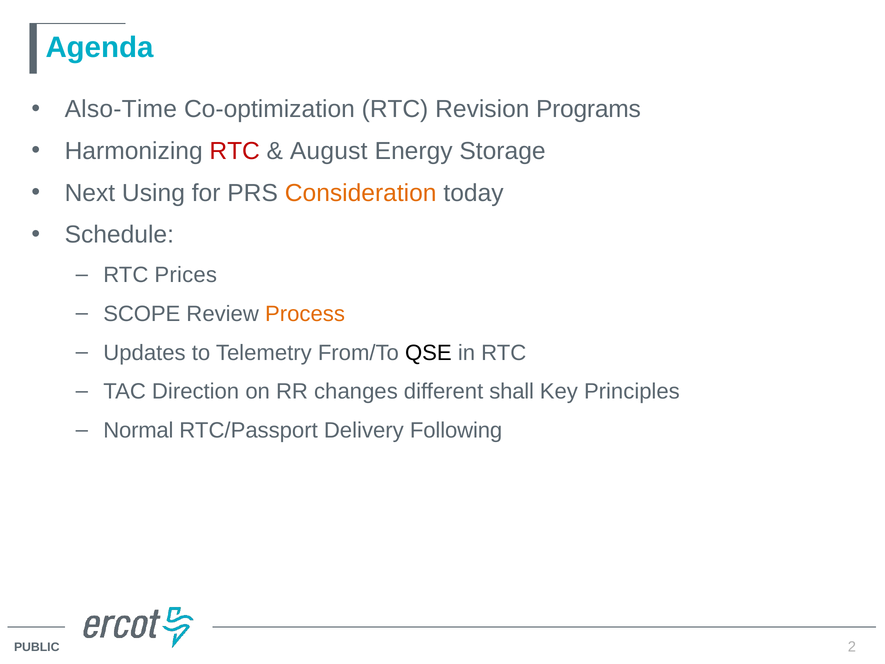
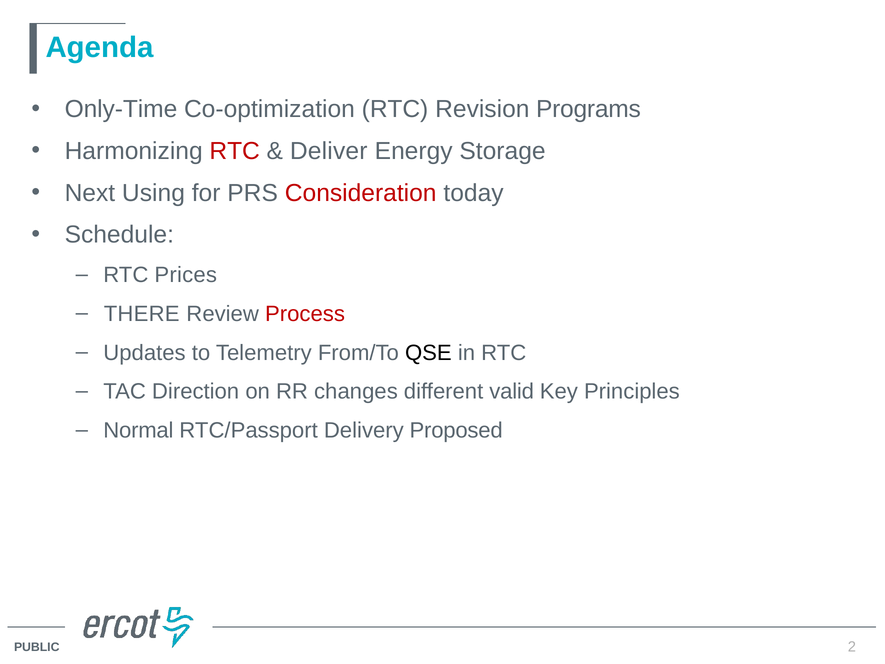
Also-Time: Also-Time -> Only-Time
August: August -> Deliver
Consideration colour: orange -> red
SCOPE: SCOPE -> THERE
Process colour: orange -> red
shall: shall -> valid
Following: Following -> Proposed
